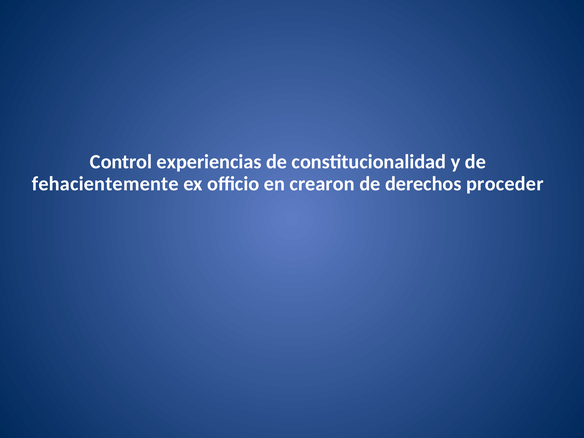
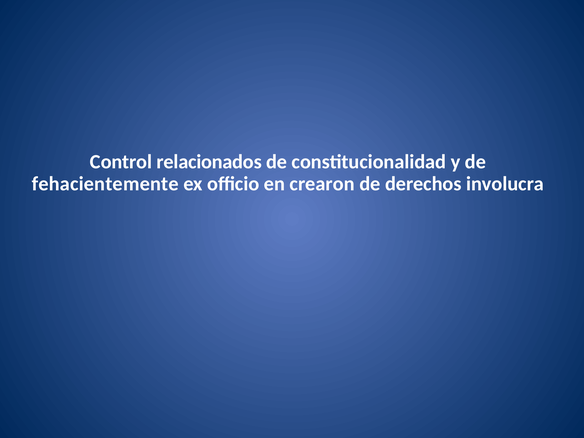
experiencias: experiencias -> relacionados
proceder: proceder -> involucra
